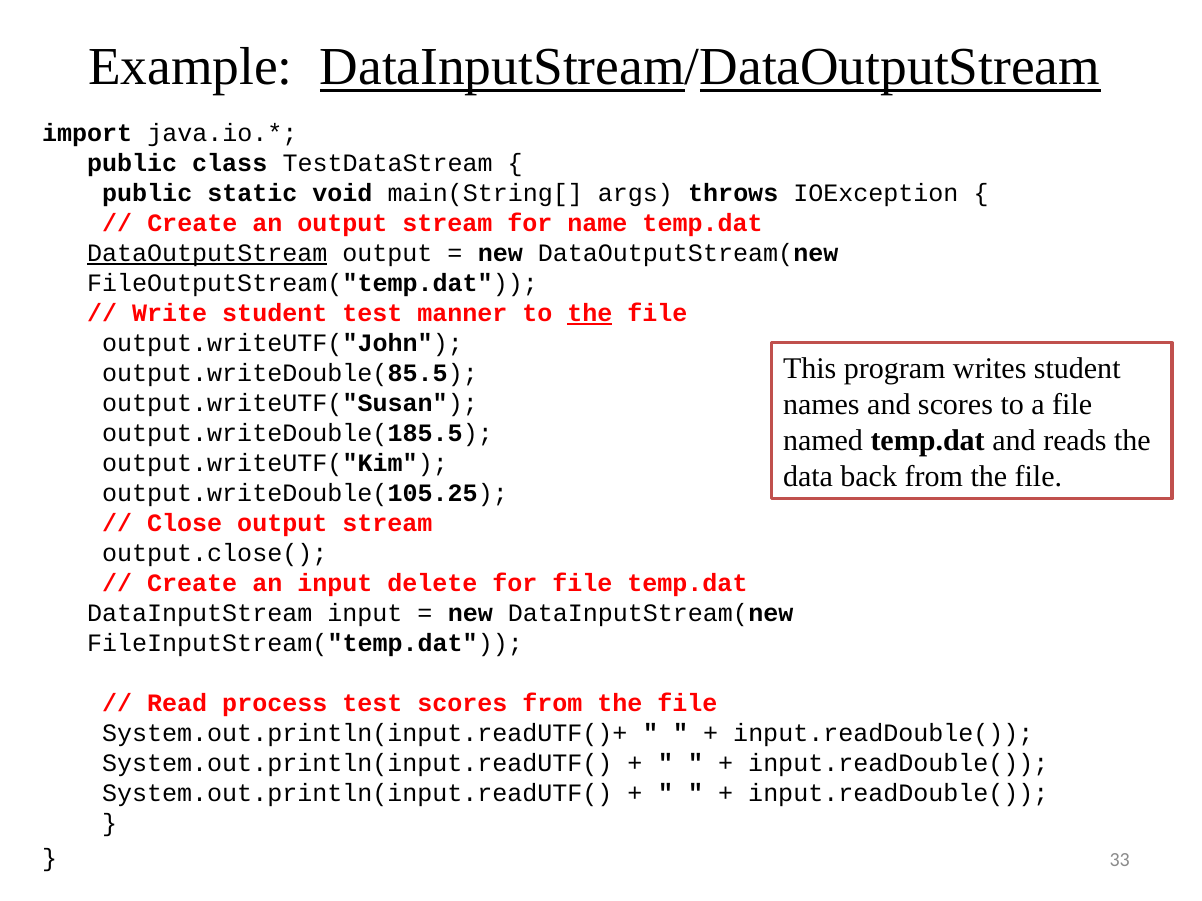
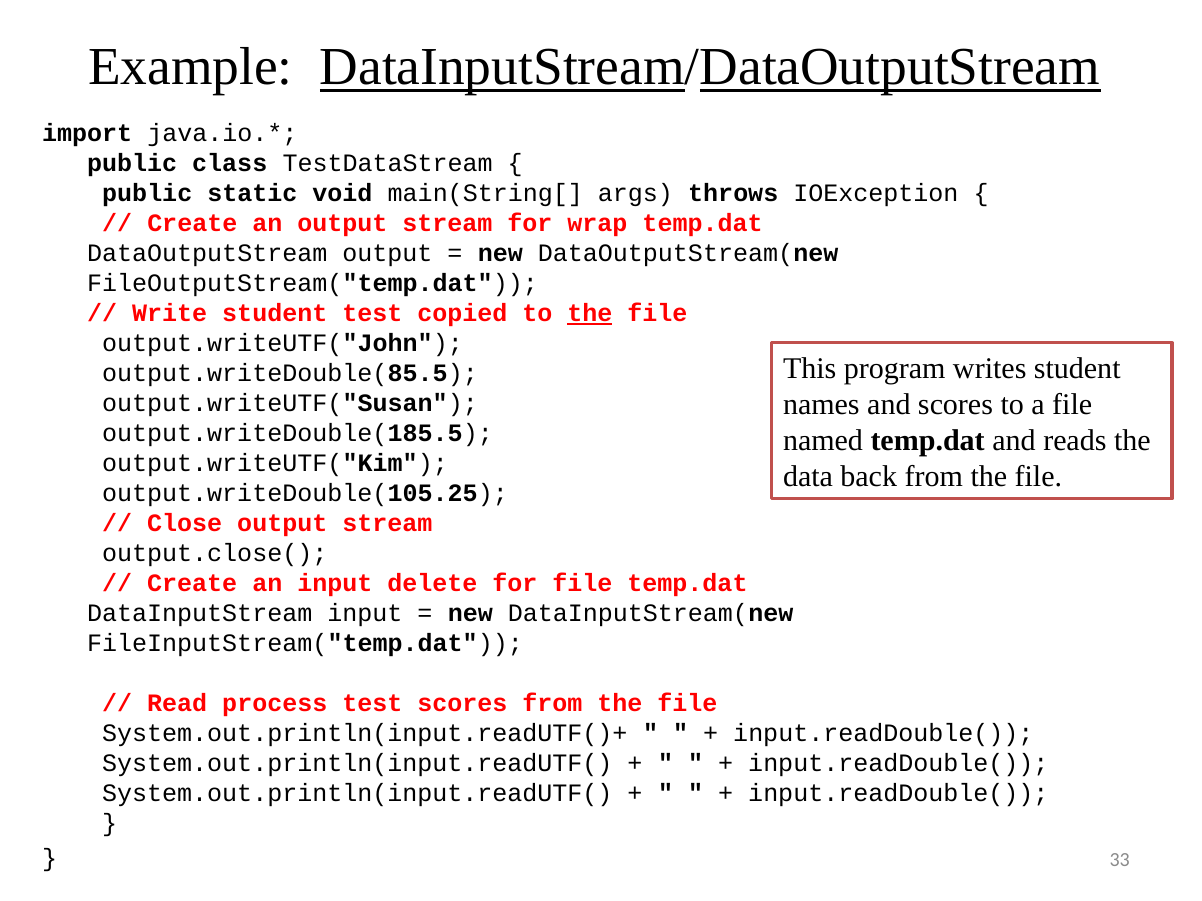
name: name -> wrap
DataOutputStream underline: present -> none
manner: manner -> copied
